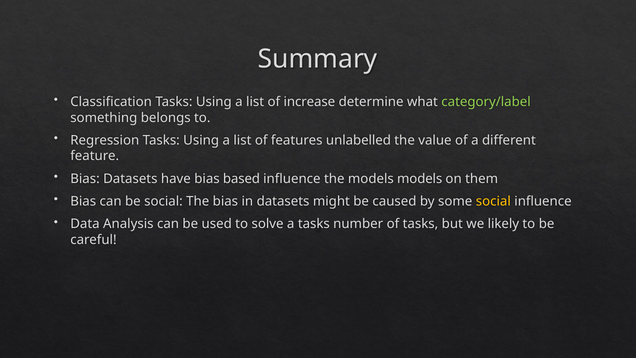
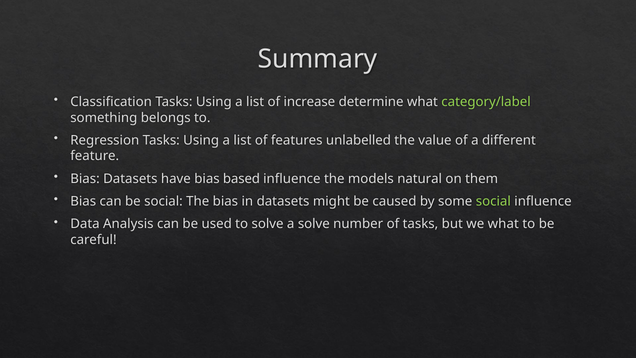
models models: models -> natural
social at (493, 201) colour: yellow -> light green
a tasks: tasks -> solve
we likely: likely -> what
